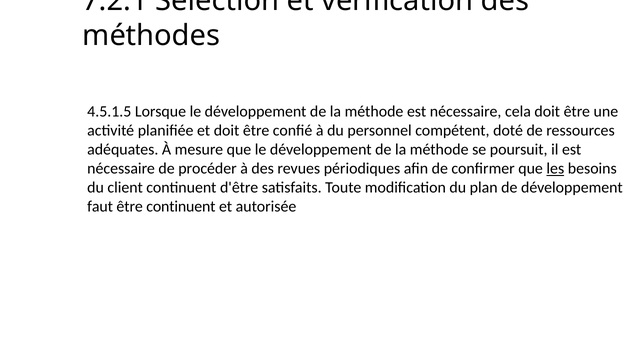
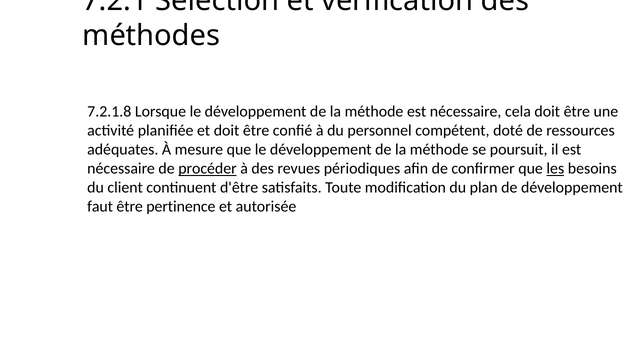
4.5.1.5: 4.5.1.5 -> 7.2.1.8
procéder underline: none -> present
être continuent: continuent -> pertinence
